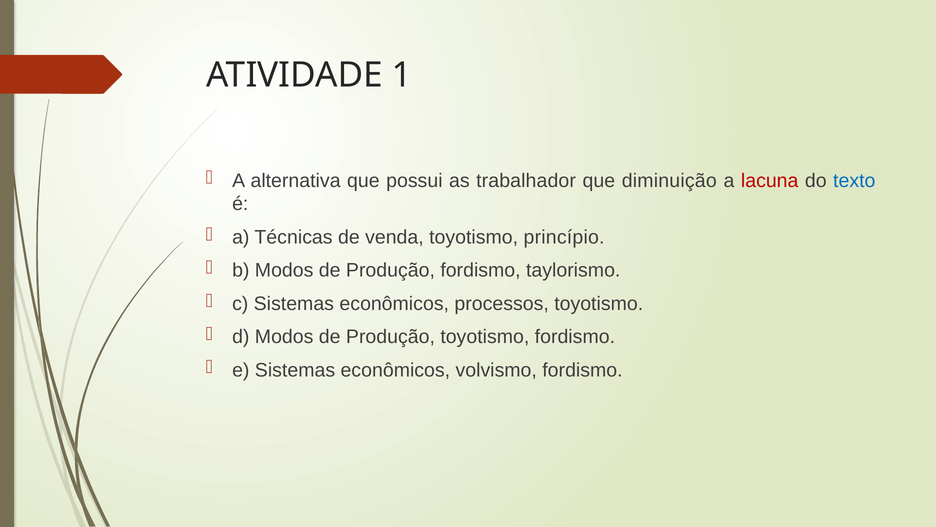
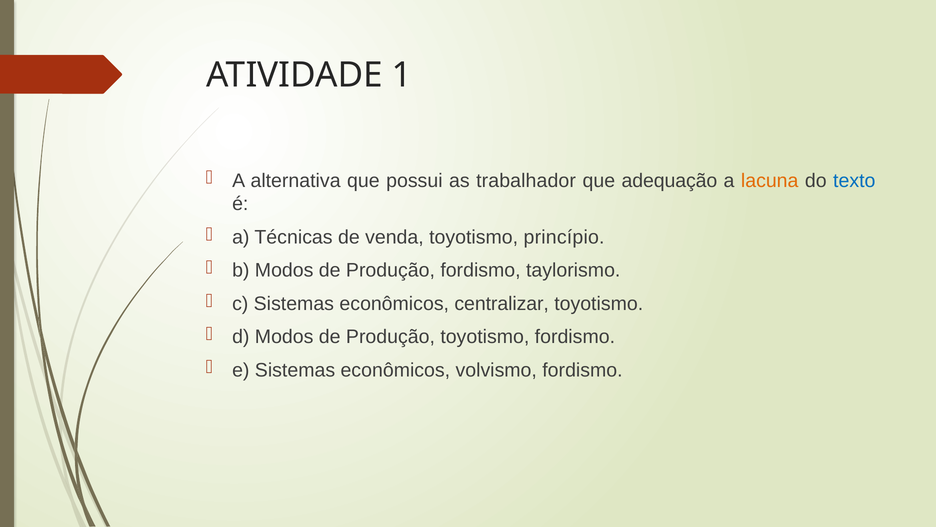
diminuição: diminuição -> adequação
lacuna colour: red -> orange
processos: processos -> centralizar
